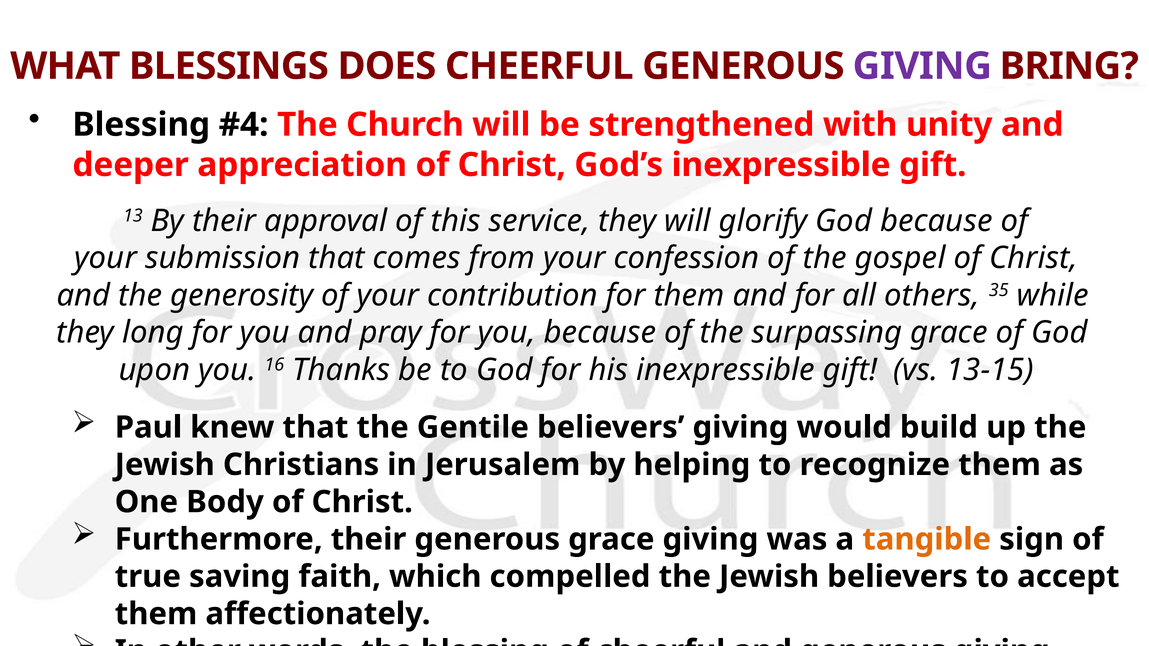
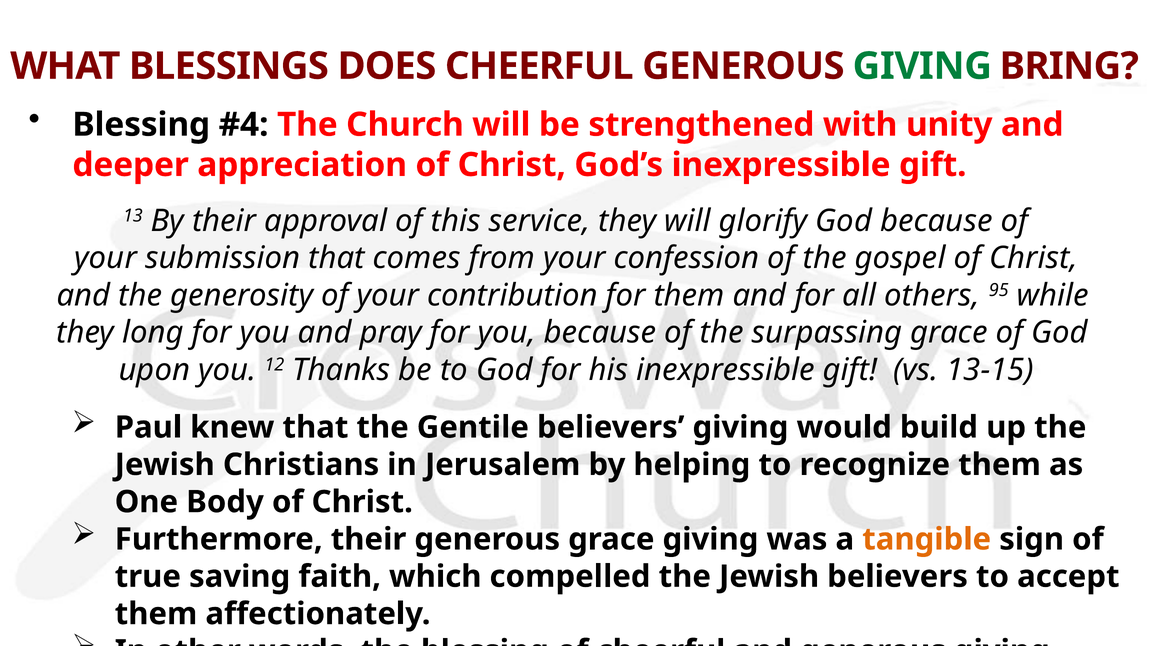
GIVING at (922, 66) colour: purple -> green
35: 35 -> 95
16: 16 -> 12
